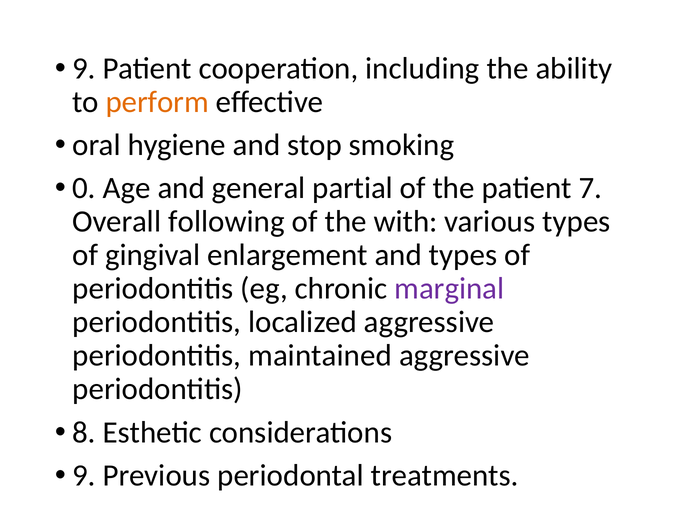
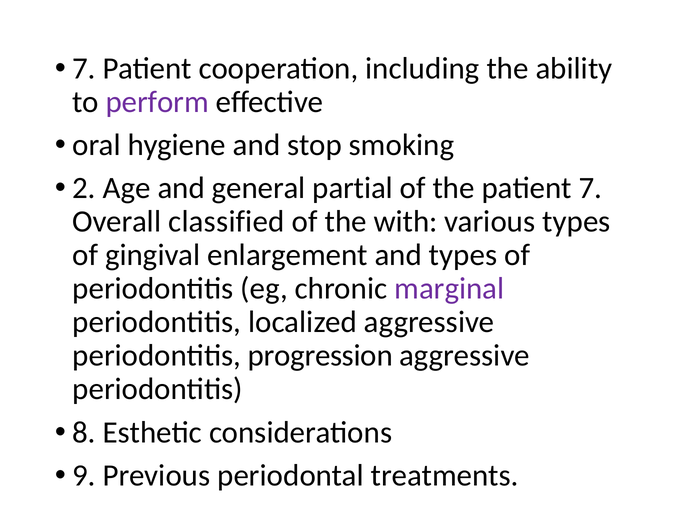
9 at (84, 68): 9 -> 7
perform colour: orange -> purple
0: 0 -> 2
following: following -> classified
maintained: maintained -> progression
